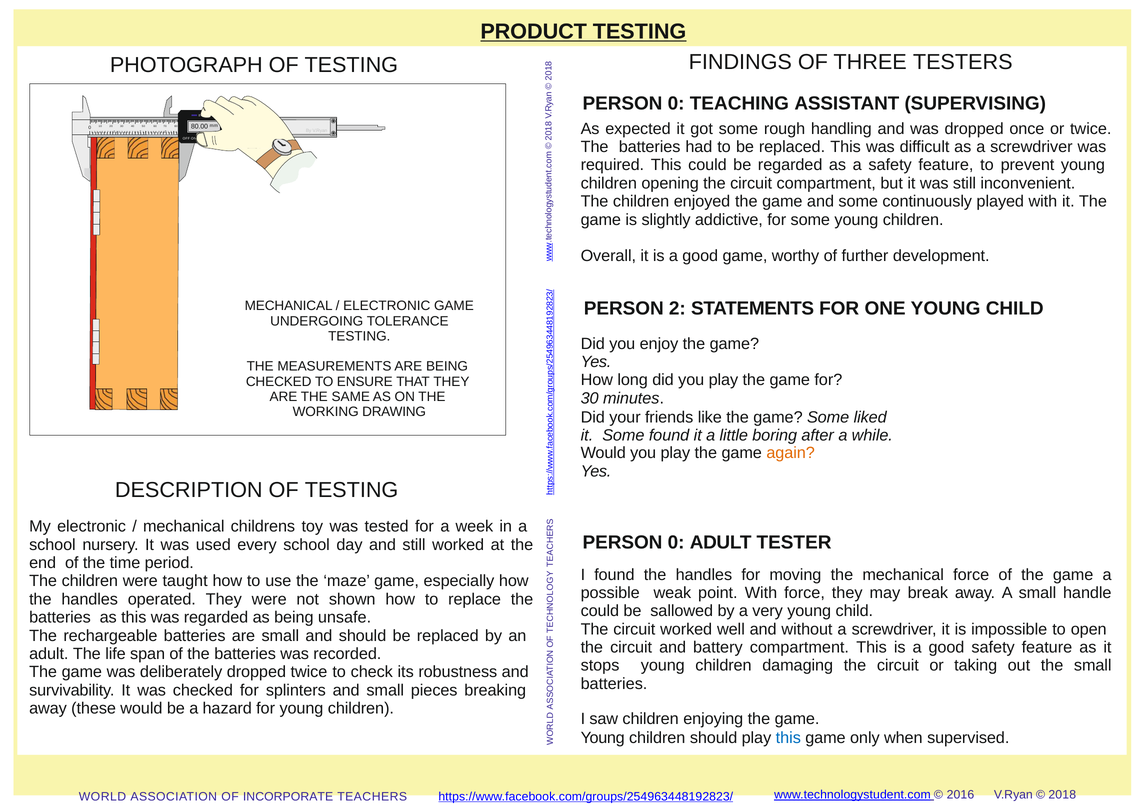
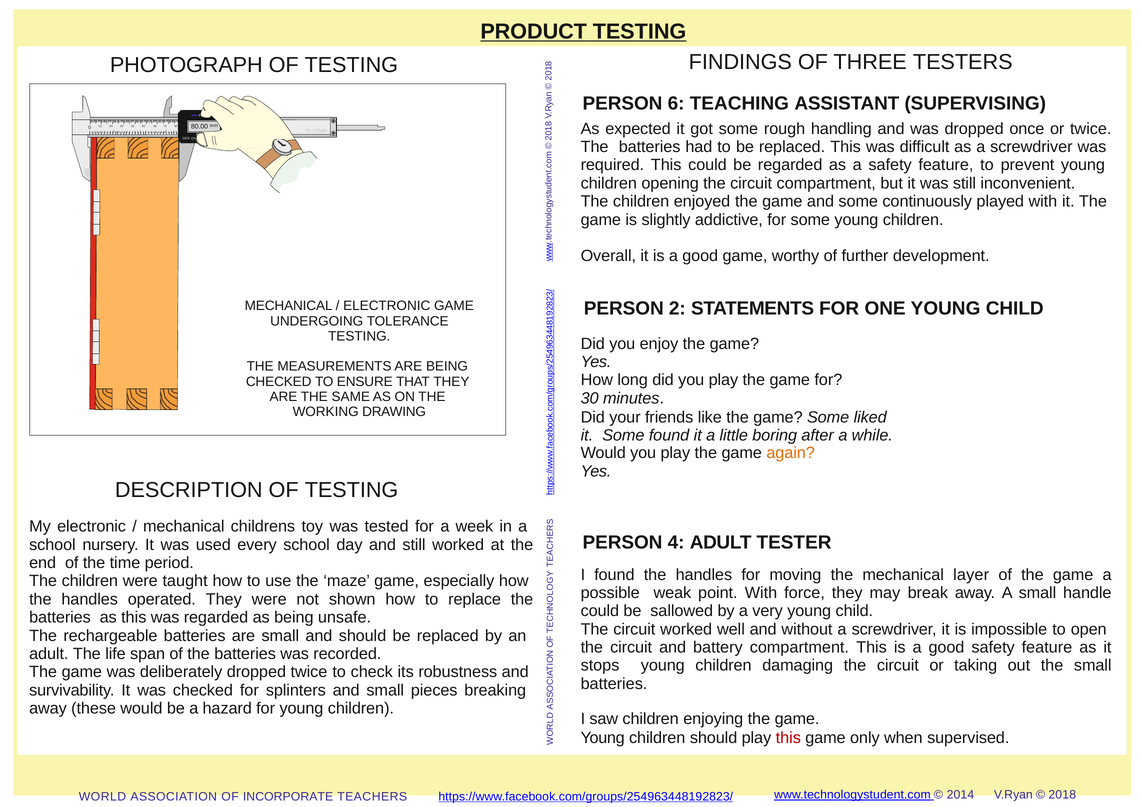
0 at (676, 103): 0 -> 6
0 at (676, 543): 0 -> 4
mechanical force: force -> layer
this at (788, 738) colour: blue -> red
2016: 2016 -> 2014
